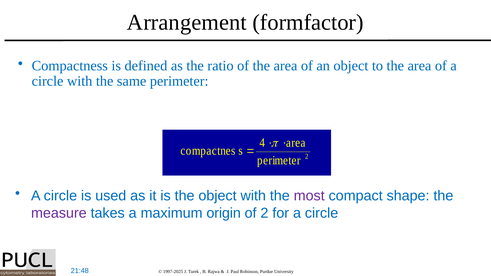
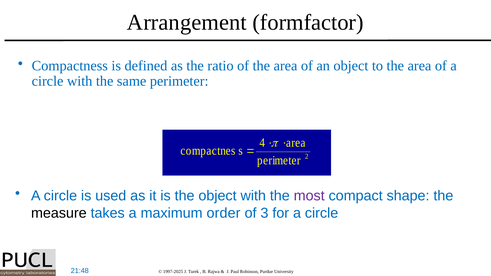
measure colour: purple -> black
origin: origin -> order
of 2: 2 -> 3
